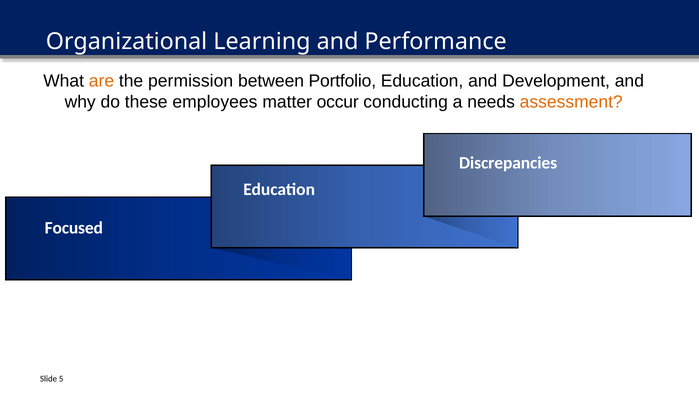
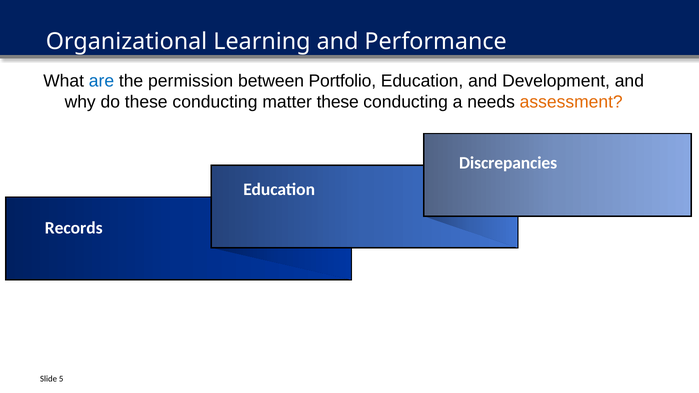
are colour: orange -> blue
do these employees: employees -> conducting
matter occur: occur -> these
Focused: Focused -> Records
